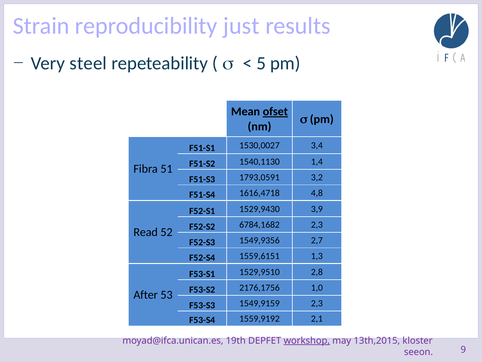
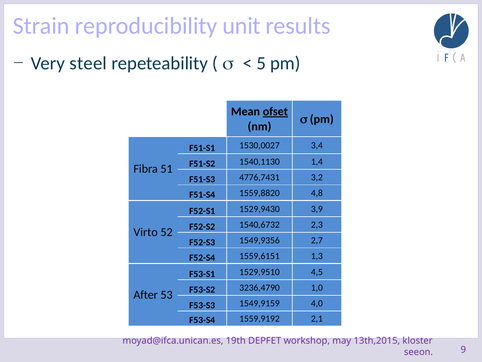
just: just -> unit
1793,0591: 1793,0591 -> 4776,7431
1616,4718: 1616,4718 -> 1559,8820
6784,1682: 6784,1682 -> 1540,6732
Read: Read -> Virto
2,8: 2,8 -> 4,5
2176,1756: 2176,1756 -> 3236,4790
1549,9159 2,3: 2,3 -> 4,0
workshop underline: present -> none
